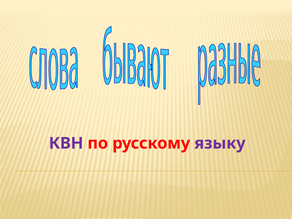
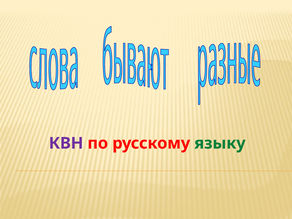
языку colour: purple -> green
